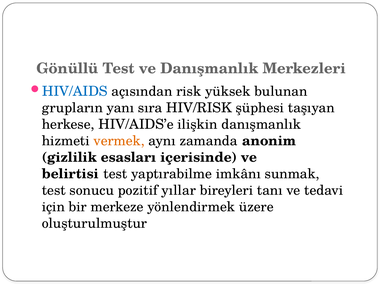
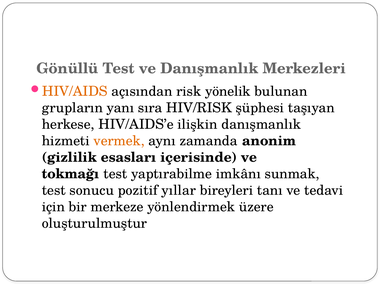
HIV/AIDS colour: blue -> orange
yüksek: yüksek -> yönelik
belirtisi: belirtisi -> tokmağı
